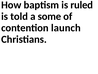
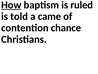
How underline: none -> present
some: some -> came
launch: launch -> chance
